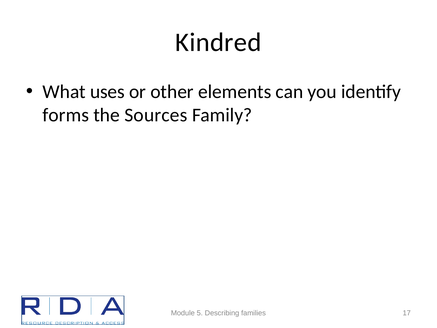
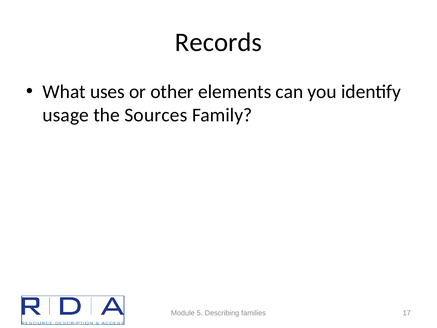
Kindred: Kindred -> Records
forms: forms -> usage
